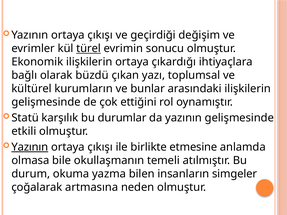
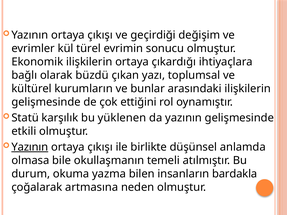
türel underline: present -> none
durumlar: durumlar -> yüklenen
etmesine: etmesine -> düşünsel
simgeler: simgeler -> bardakla
